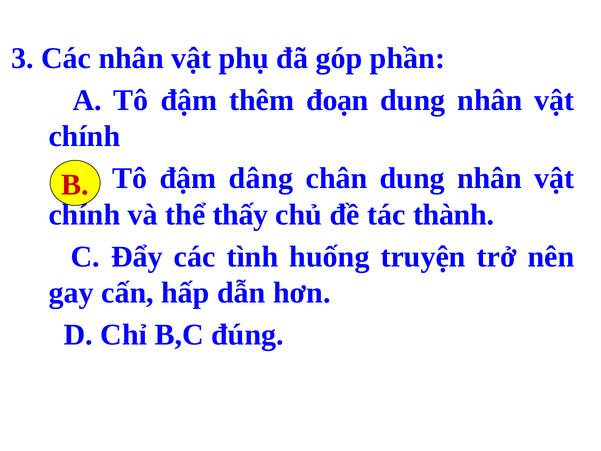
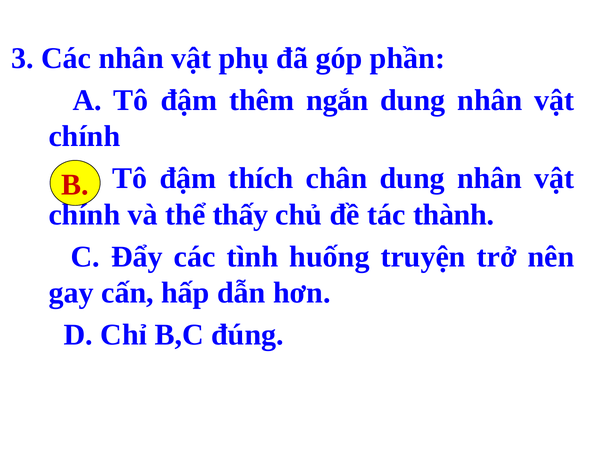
đoạn: đoạn -> ngắn
dâng: dâng -> thích
